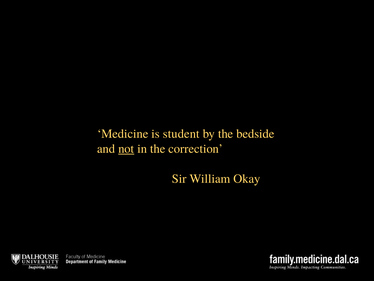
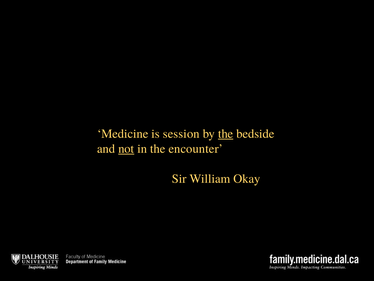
student: student -> session
the at (226, 133) underline: none -> present
correction: correction -> encounter
